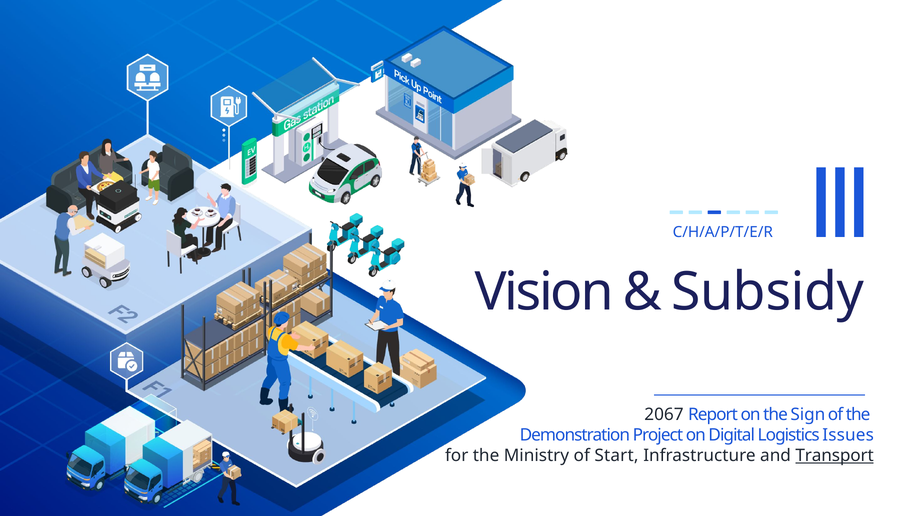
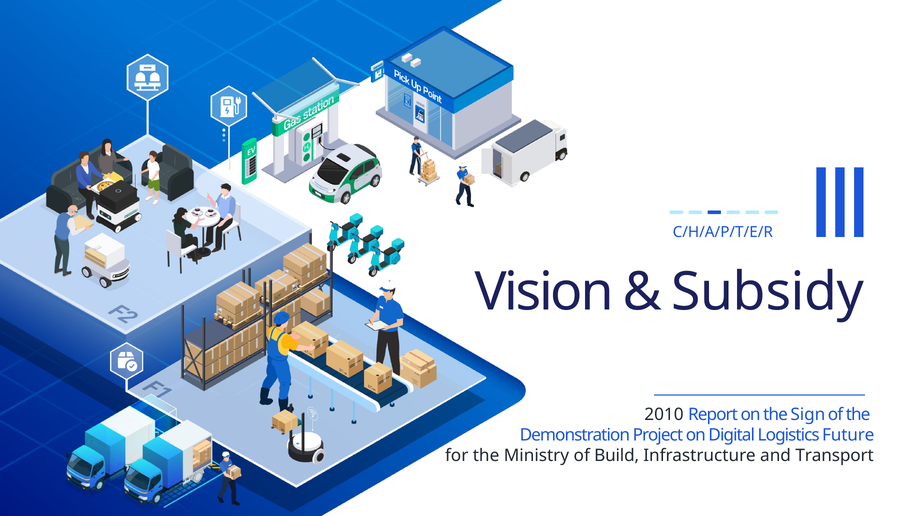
2067: 2067 -> 2010
Issues: Issues -> Future
Start: Start -> Build
Transport underline: present -> none
